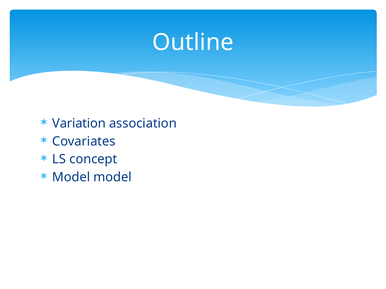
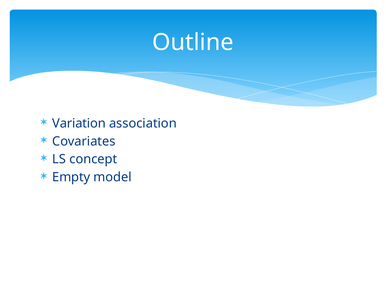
Model at (71, 178): Model -> Empty
